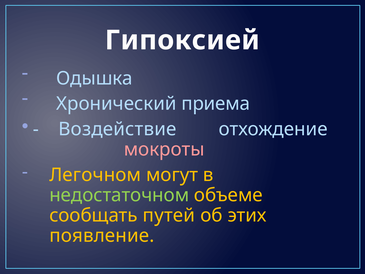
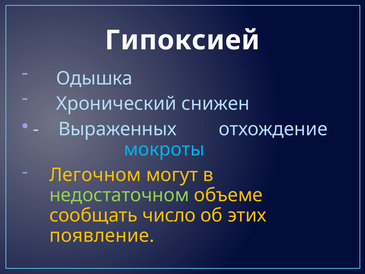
приема: приема -> снижен
Воздействие: Воздействие -> Выраженных
мокроты colour: pink -> light blue
путей: путей -> число
